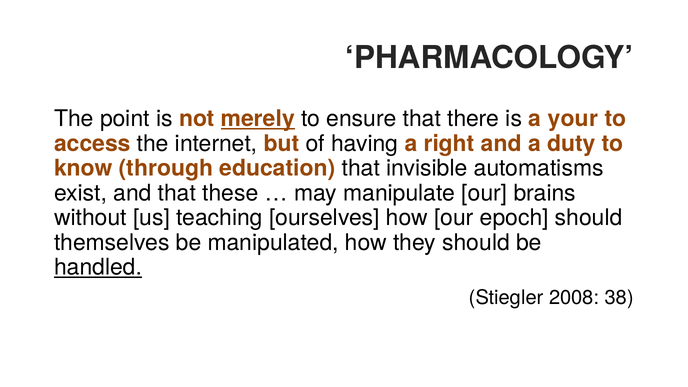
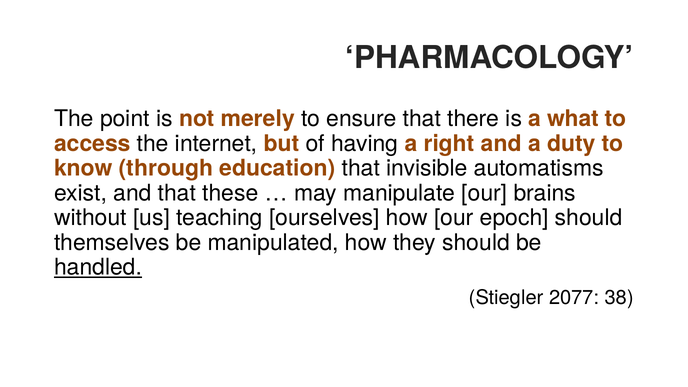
merely underline: present -> none
your: your -> what
2008: 2008 -> 2077
